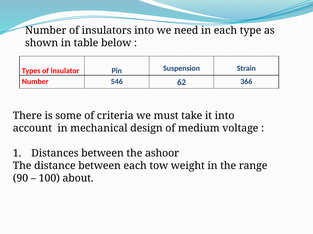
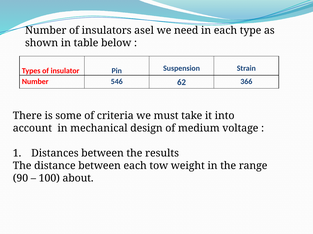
insulators into: into -> asel
ashoor: ashoor -> results
